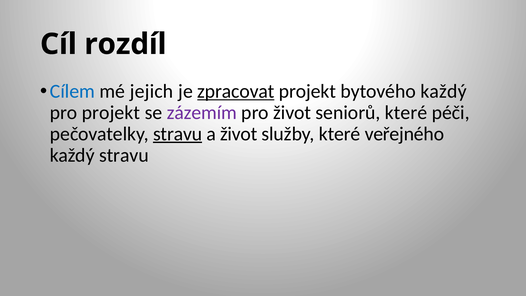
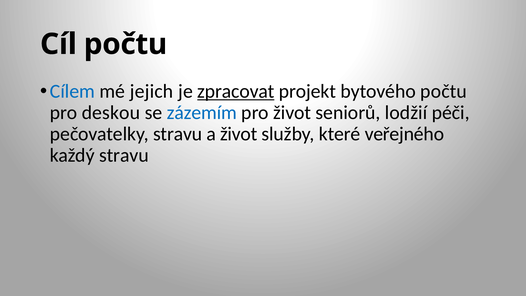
Cíl rozdíl: rozdíl -> počtu
bytového každý: každý -> počtu
pro projekt: projekt -> deskou
zázemím colour: purple -> blue
seniorů které: které -> lodžií
stravu at (178, 134) underline: present -> none
